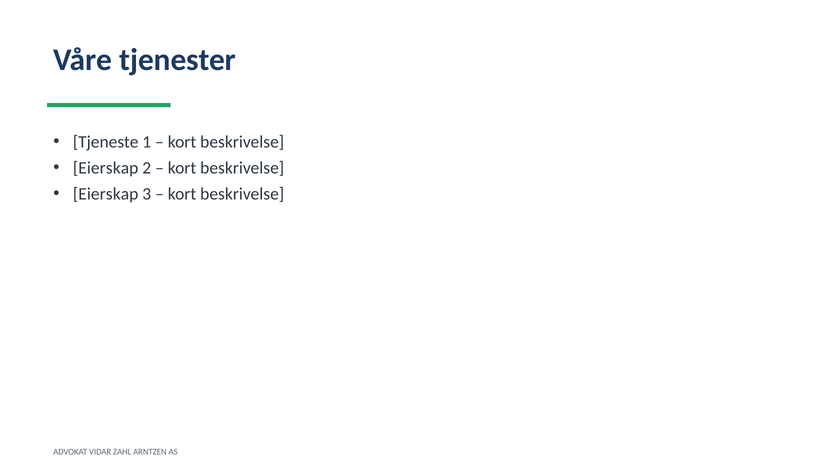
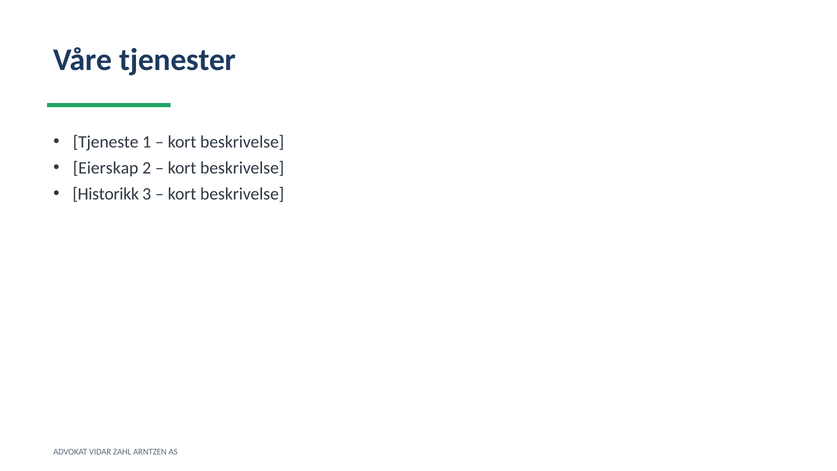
Eierskap at (106, 194): Eierskap -> Historikk
